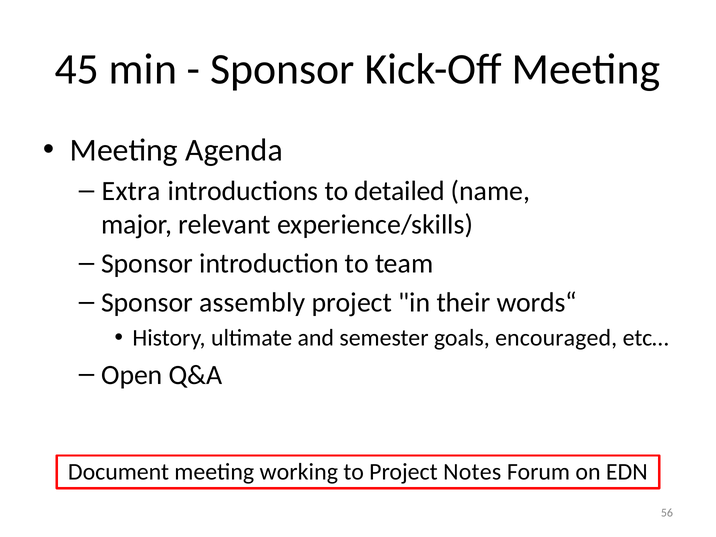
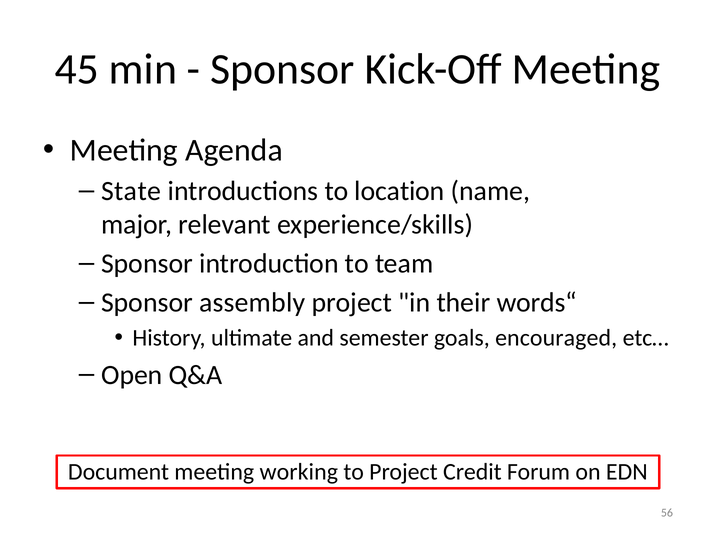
Extra: Extra -> State
detailed: detailed -> location
Notes: Notes -> Credit
